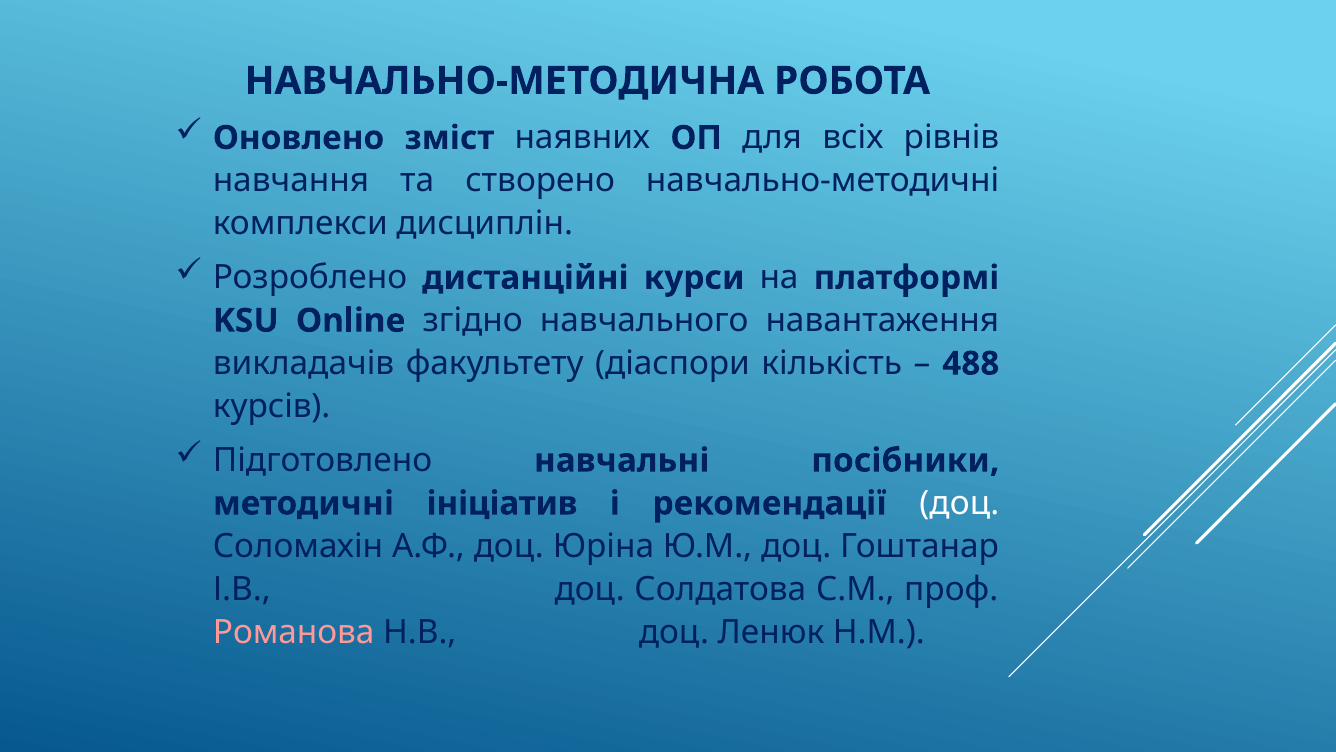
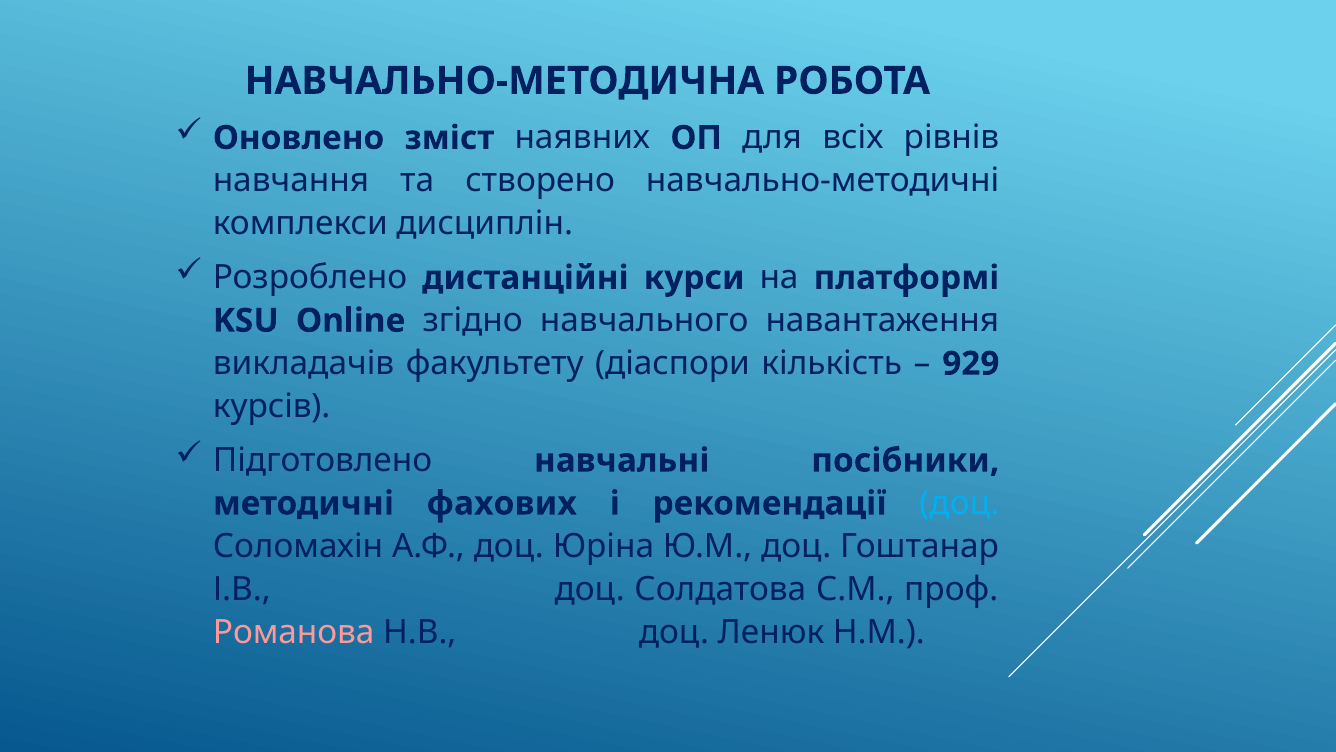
488: 488 -> 929
ініціатив: ініціатив -> фахових
доц at (959, 503) colour: white -> light blue
